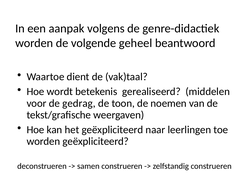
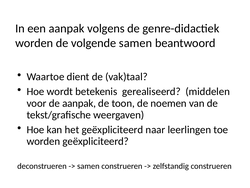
volgende geheel: geheel -> samen
de gedrag: gedrag -> aanpak
